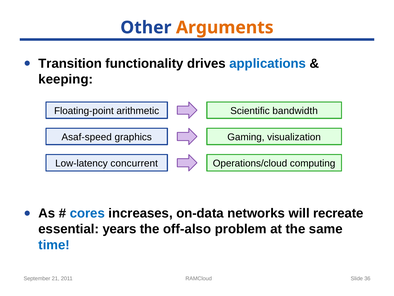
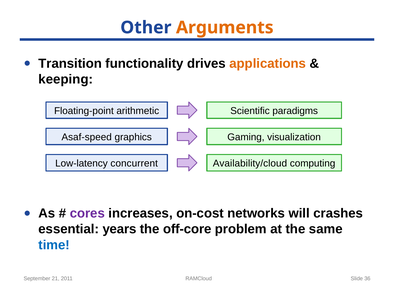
applications colour: blue -> orange
bandwidth: bandwidth -> paradigms
Operations/cloud: Operations/cloud -> Availability/cloud
cores colour: blue -> purple
on-data: on-data -> on-cost
recreate: recreate -> crashes
off-also: off-also -> off-core
